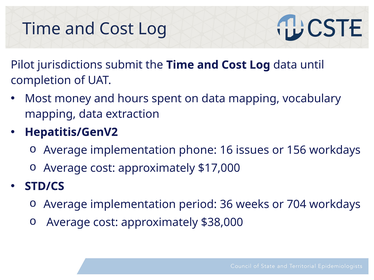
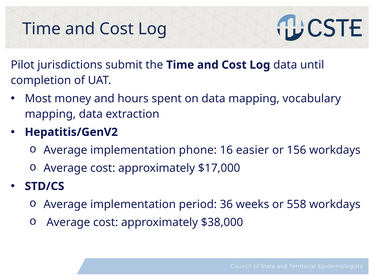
issues: issues -> easier
704: 704 -> 558
